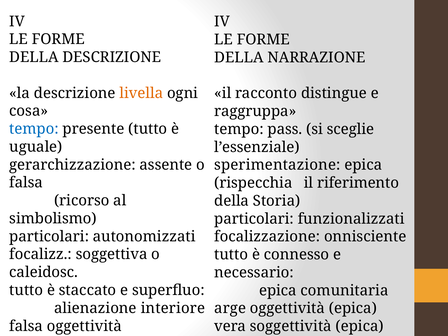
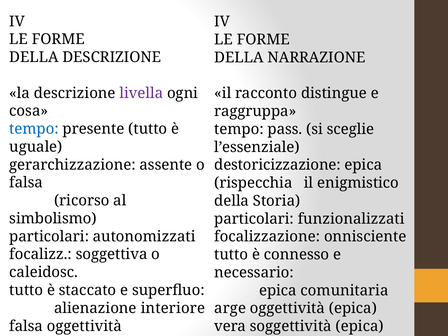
livella colour: orange -> purple
sperimentazione: sperimentazione -> destoricizzazione
riferimento: riferimento -> enigmistico
